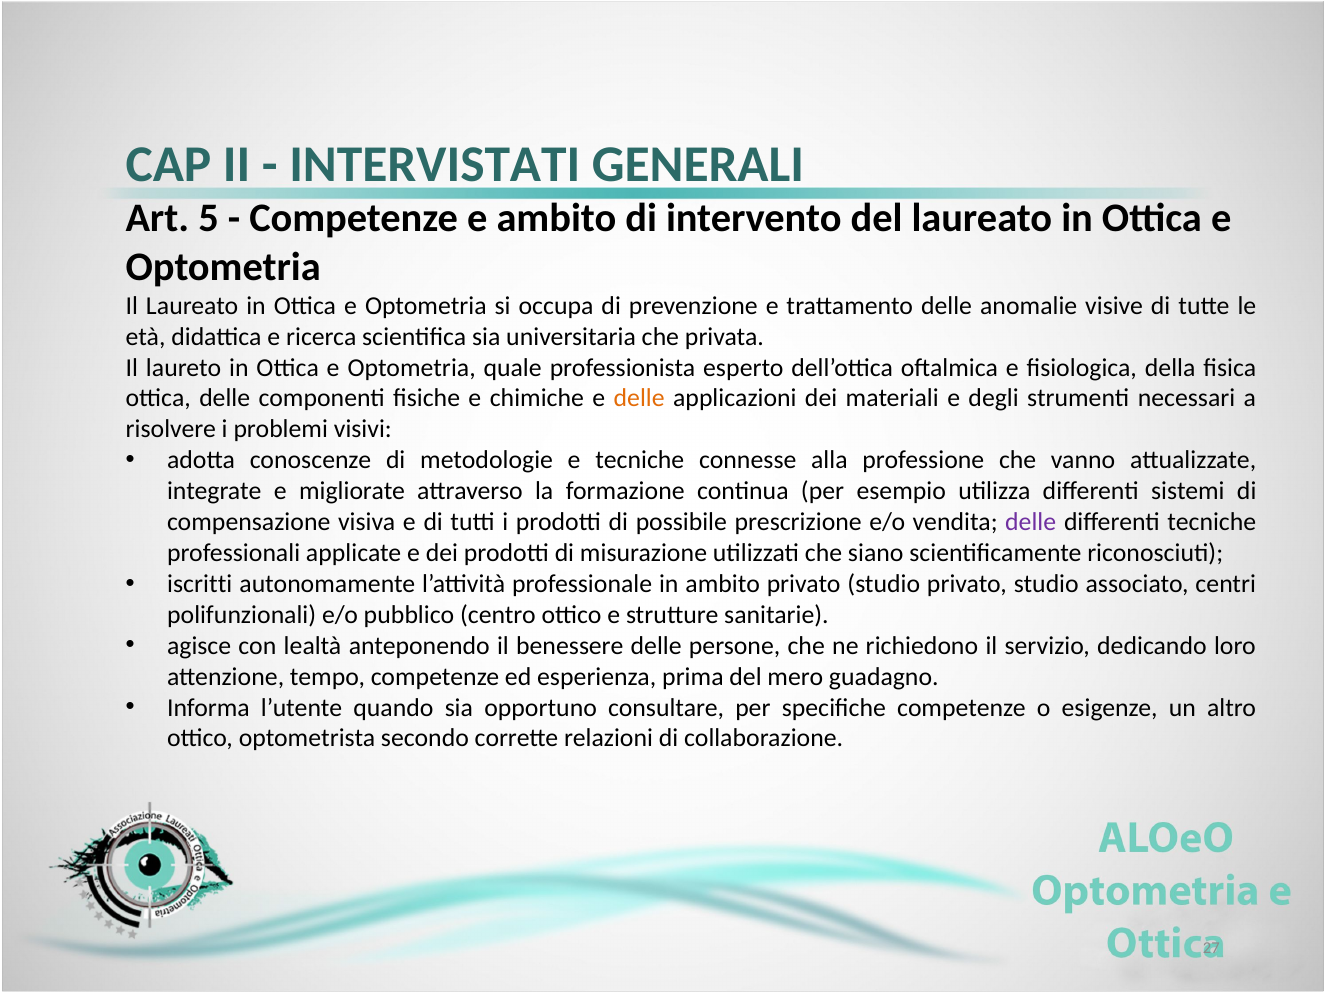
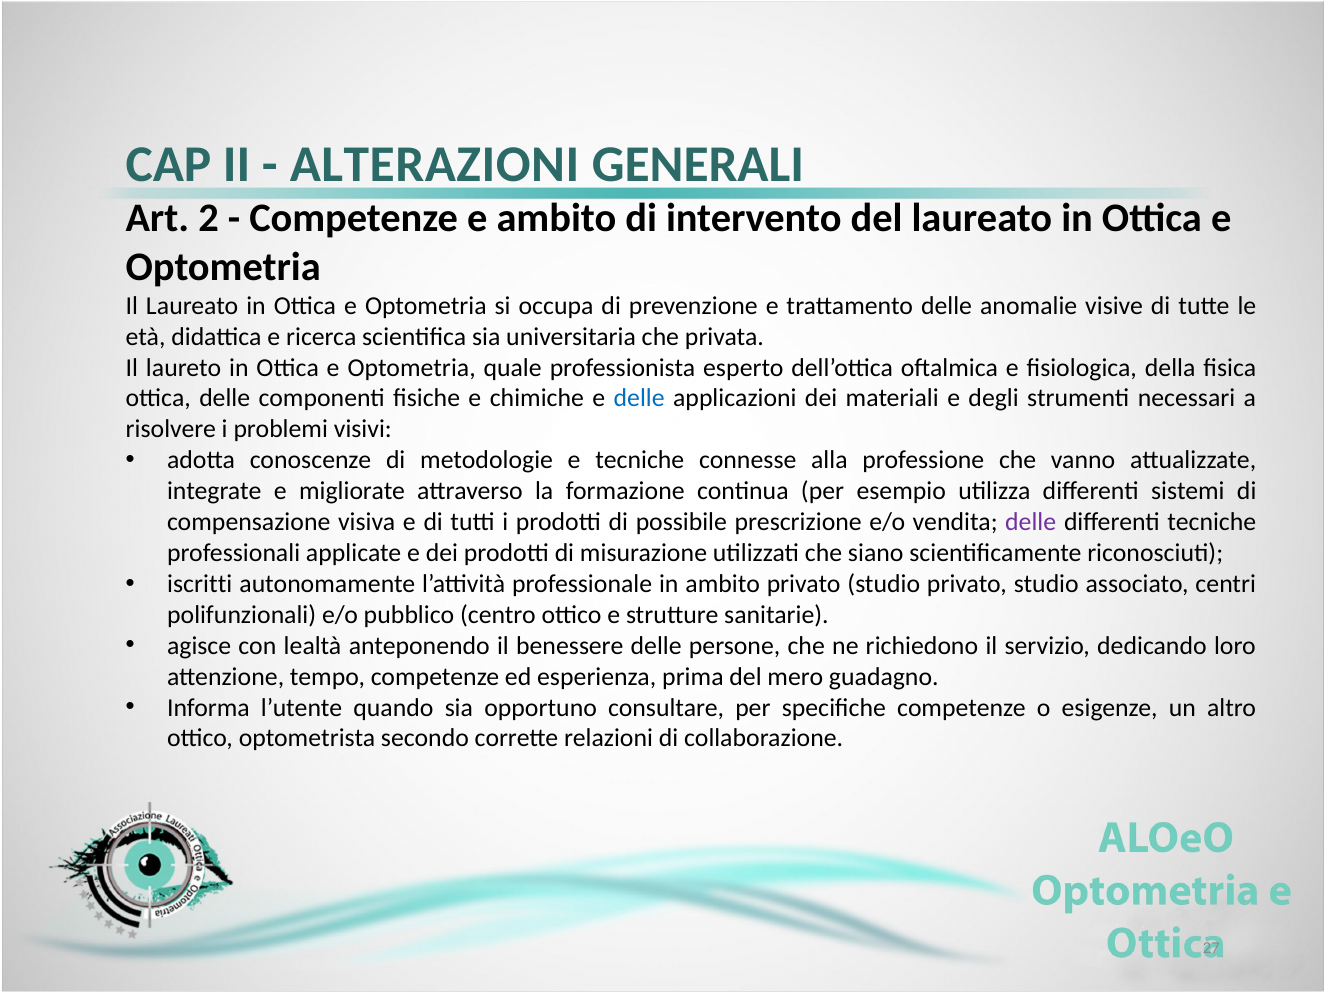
INTERVISTATI: INTERVISTATI -> ALTERAZIONI
5: 5 -> 2
delle at (639, 398) colour: orange -> blue
